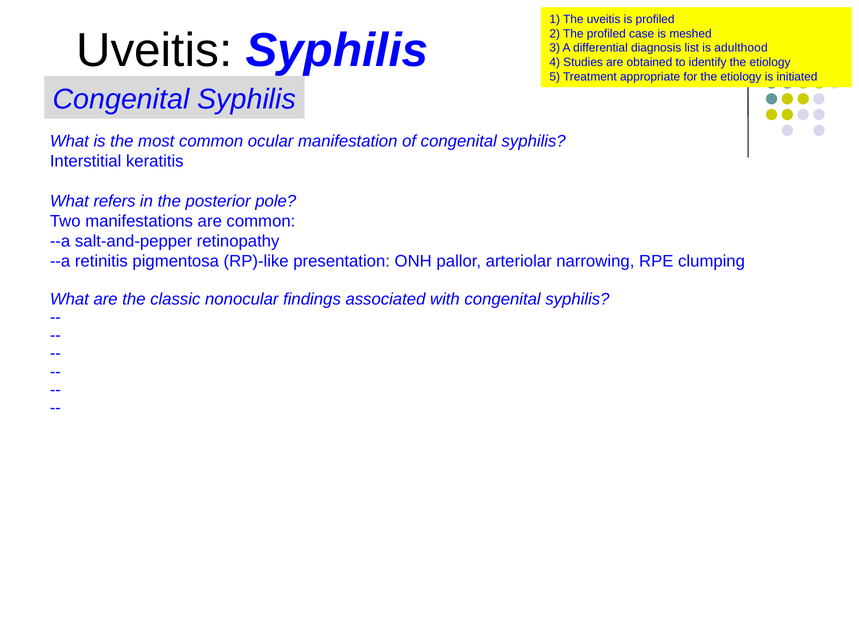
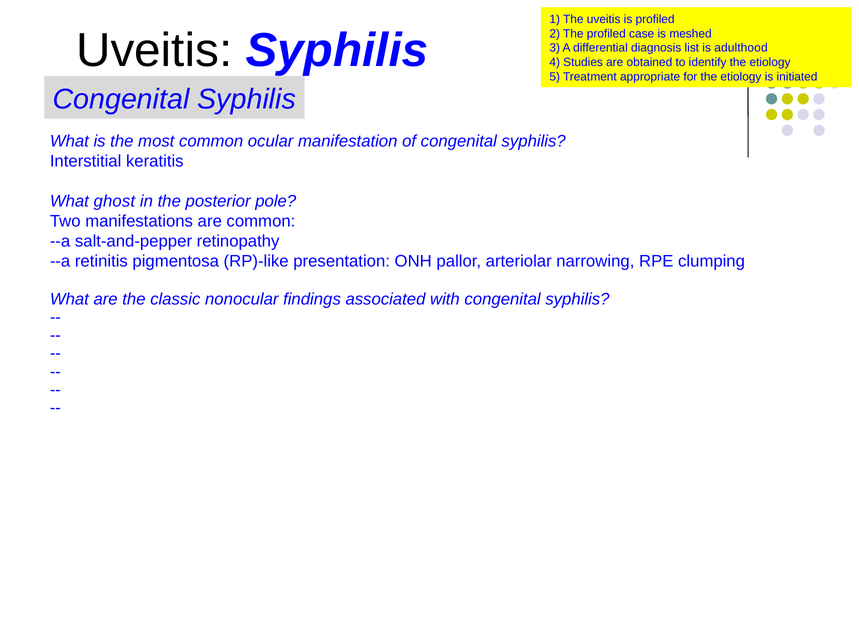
refers: refers -> ghost
